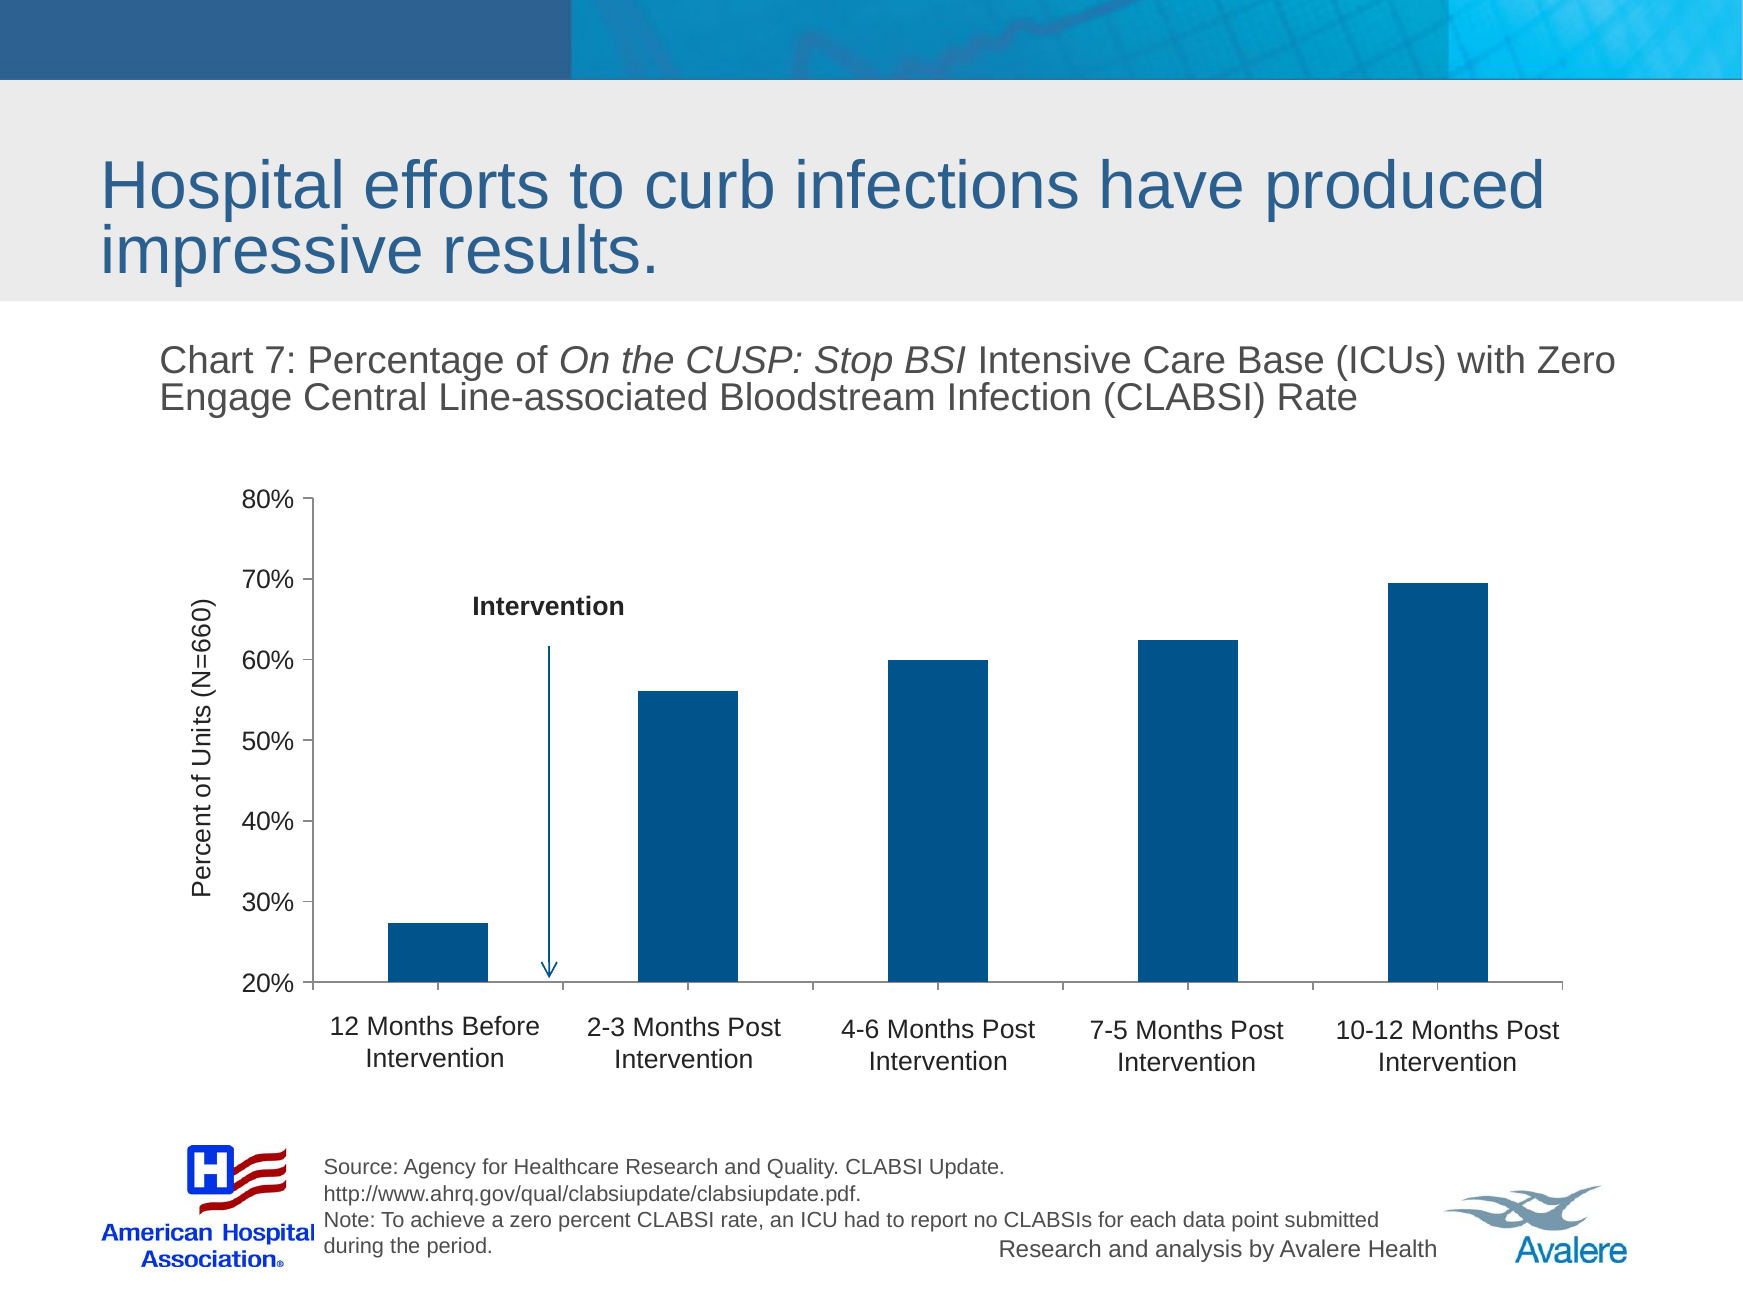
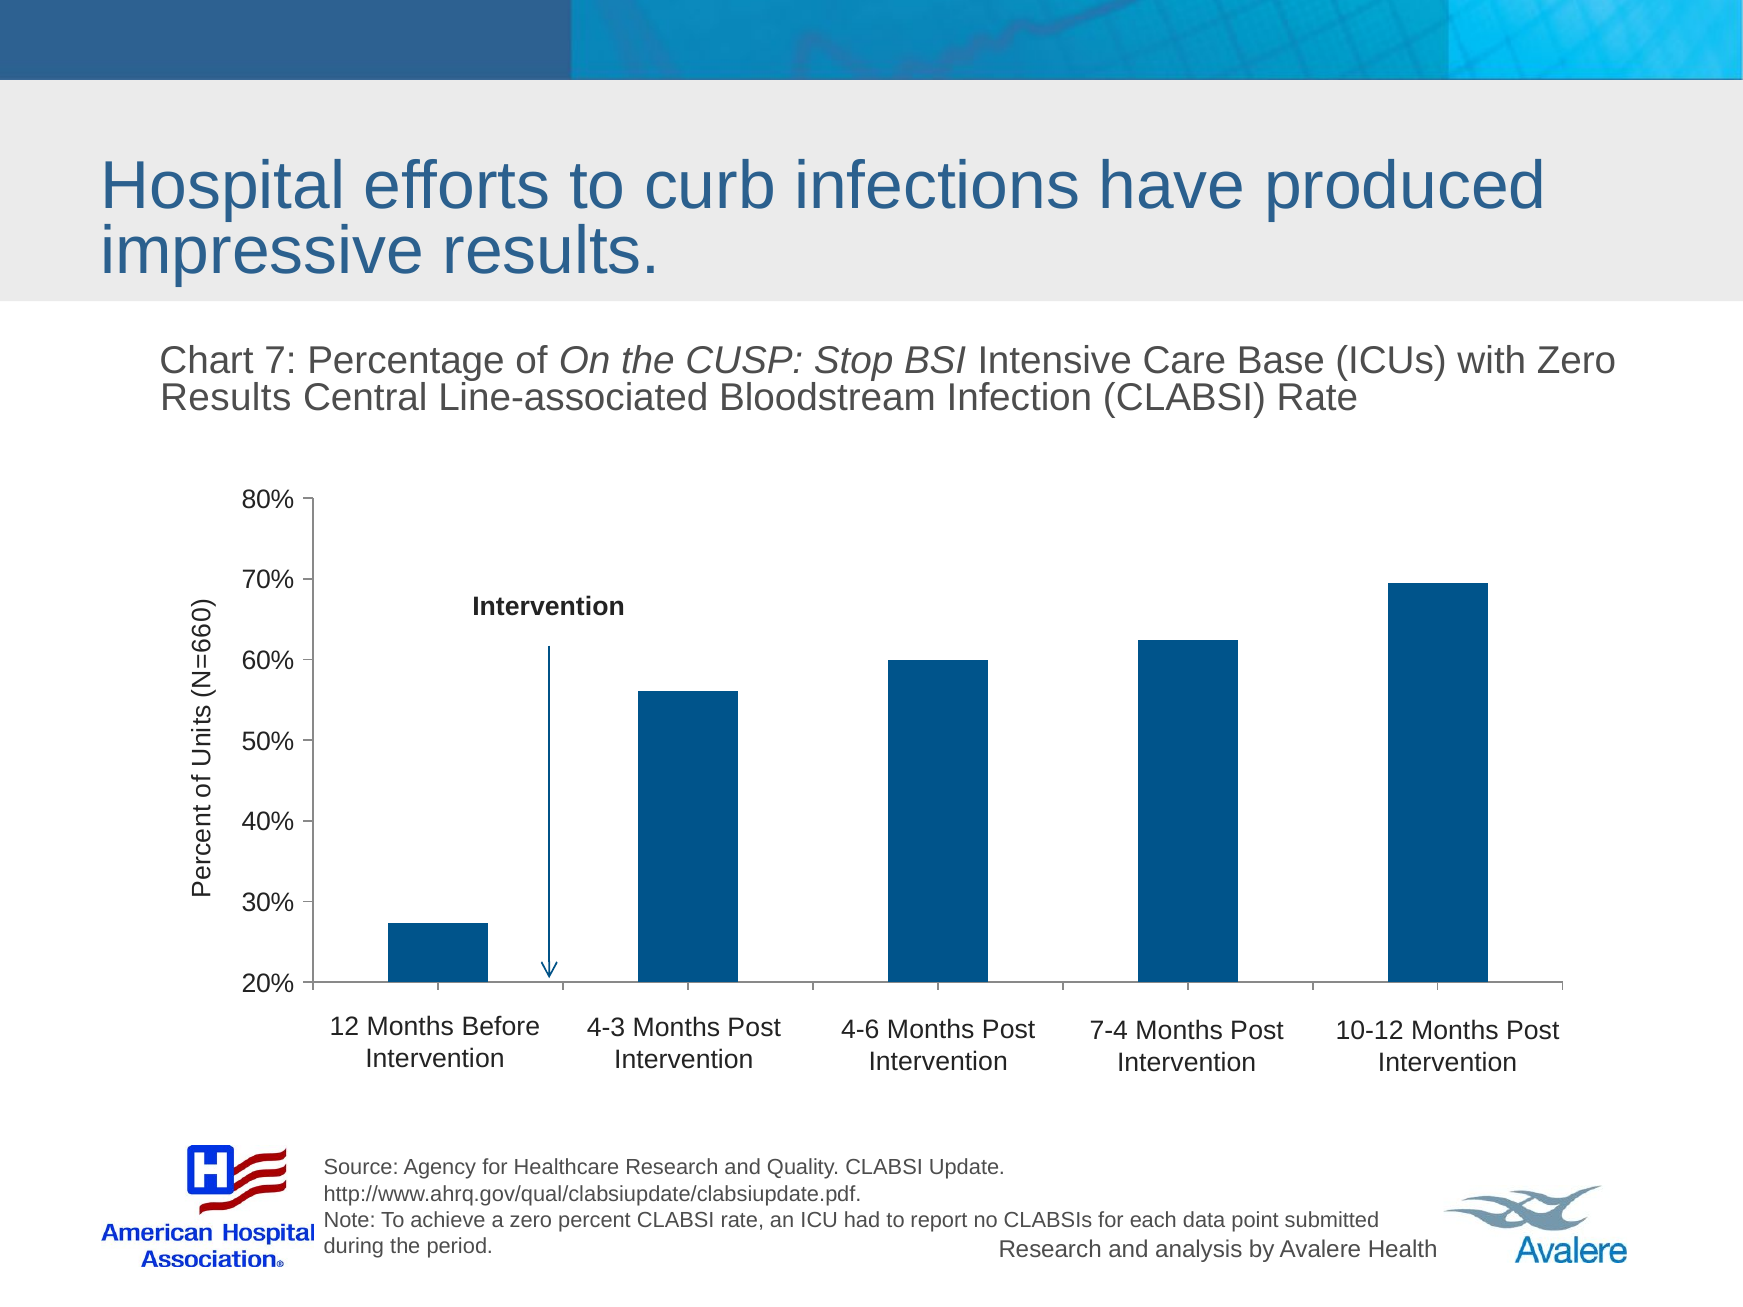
Engage at (226, 398): Engage -> Results
2-3: 2-3 -> 4-3
7-5: 7-5 -> 7-4
